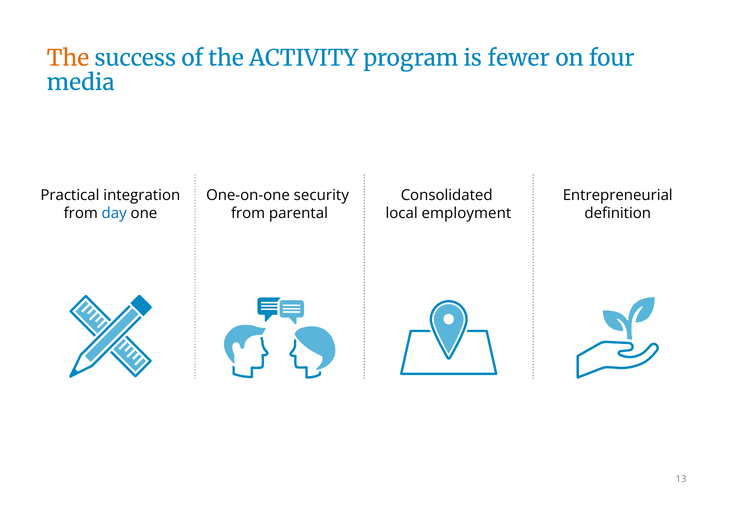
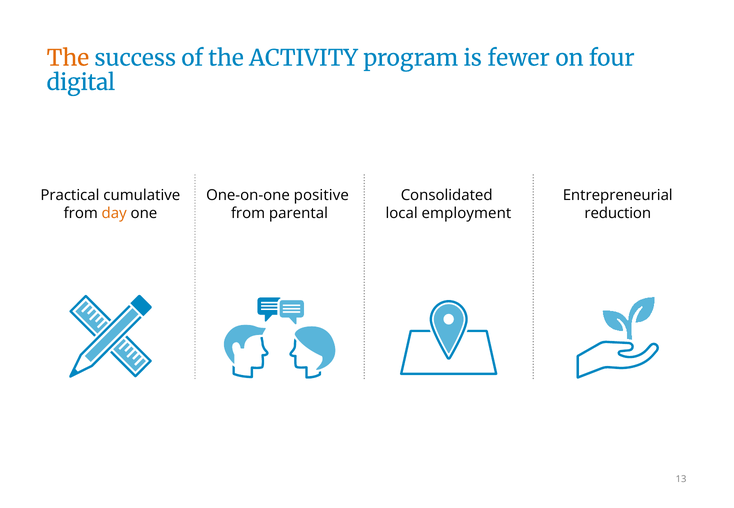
media: media -> digital
integration: integration -> cumulative
security: security -> positive
day colour: blue -> orange
definition: definition -> reduction
